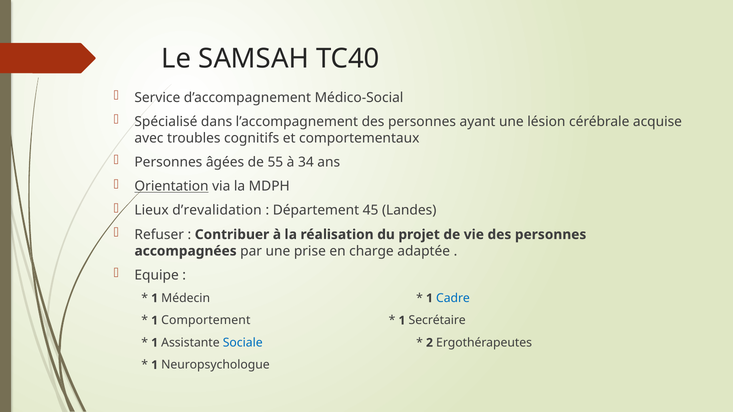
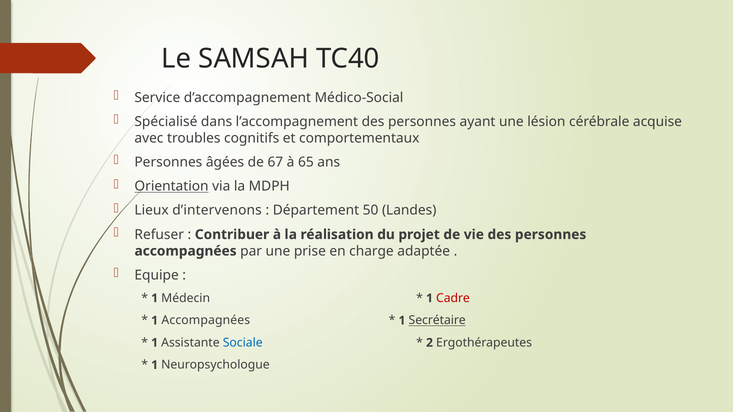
55: 55 -> 67
34: 34 -> 65
d’revalidation: d’revalidation -> d’intervenons
45: 45 -> 50
Cadre colour: blue -> red
1 Comportement: Comportement -> Accompagnées
Secrétaire underline: none -> present
